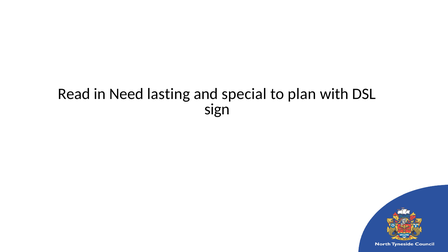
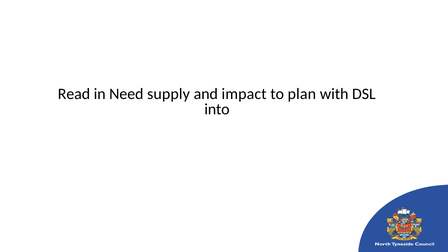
lasting: lasting -> supply
special: special -> impact
sign: sign -> into
